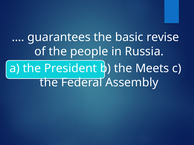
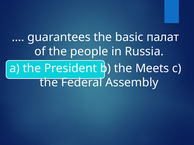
revise: revise -> палат
